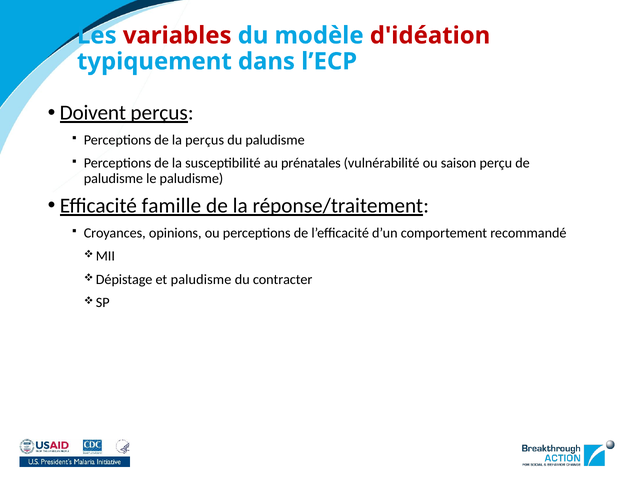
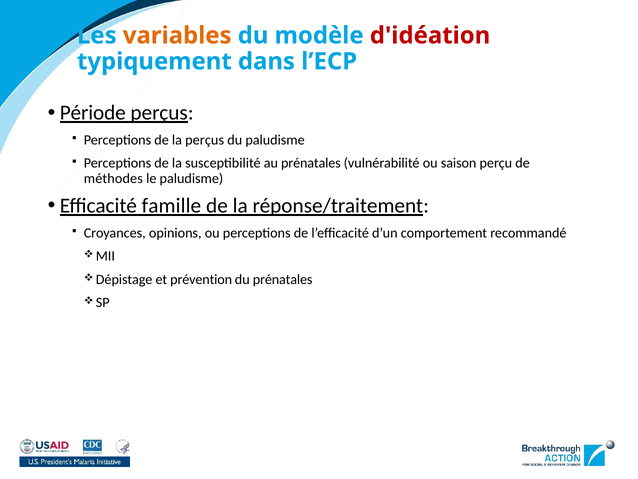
variables colour: red -> orange
Doivent: Doivent -> Période
paludisme at (113, 178): paludisme -> méthodes
et paludisme: paludisme -> prévention
du contracter: contracter -> prénatales
